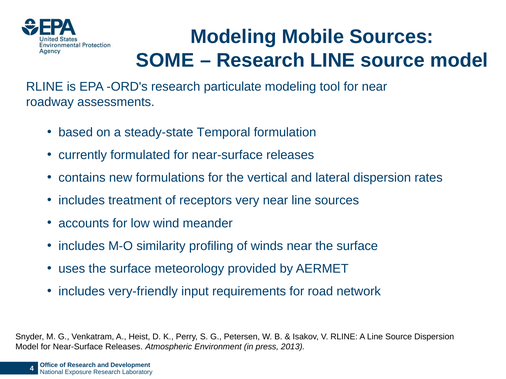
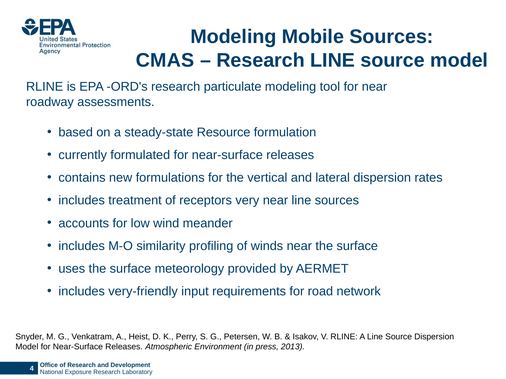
SOME: SOME -> CMAS
Temporal: Temporal -> Resource
